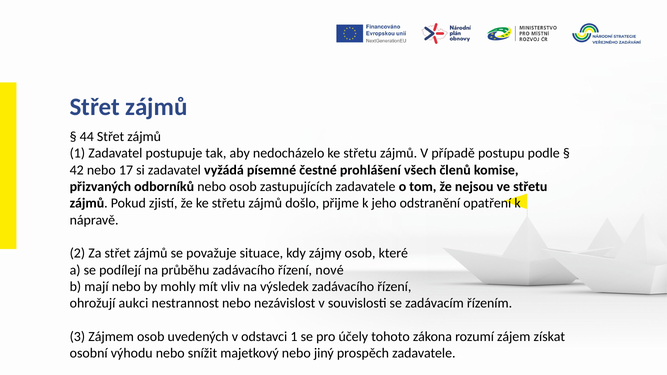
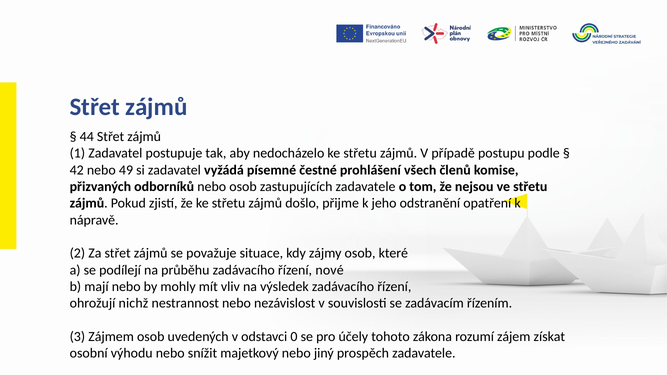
17: 17 -> 49
aukci: aukci -> nichž
odstavci 1: 1 -> 0
